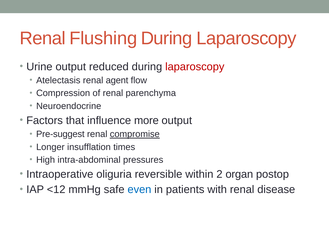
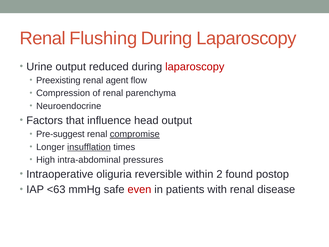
Atelectasis: Atelectasis -> Preexisting
more: more -> head
insufflation underline: none -> present
organ: organ -> found
<12: <12 -> <63
even colour: blue -> red
